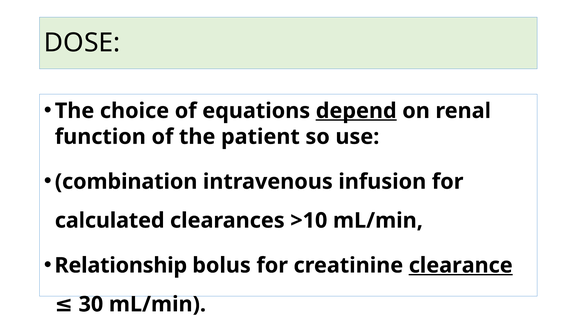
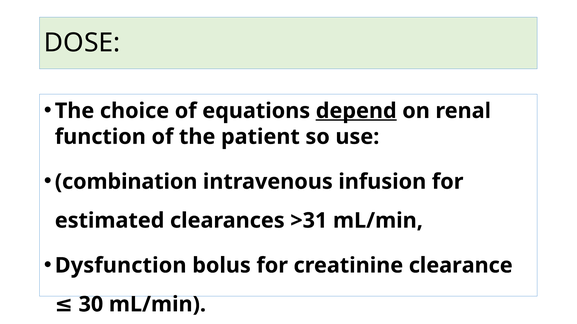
calculated: calculated -> estimated
>10: >10 -> >31
Relationship: Relationship -> Dysfunction
clearance underline: present -> none
